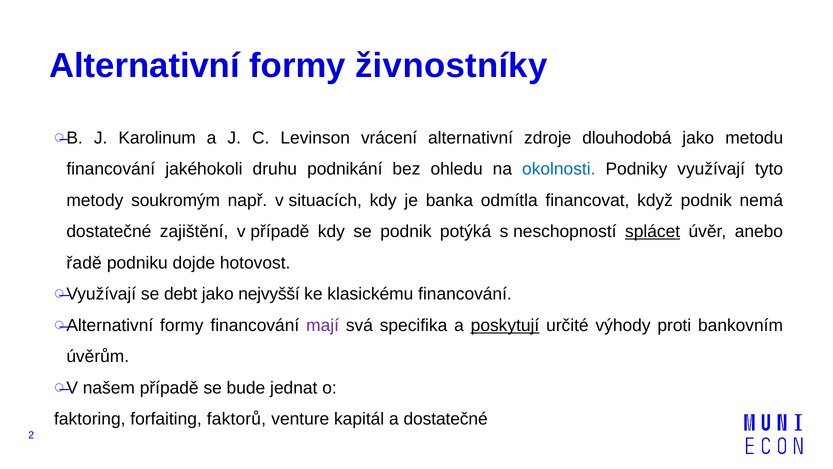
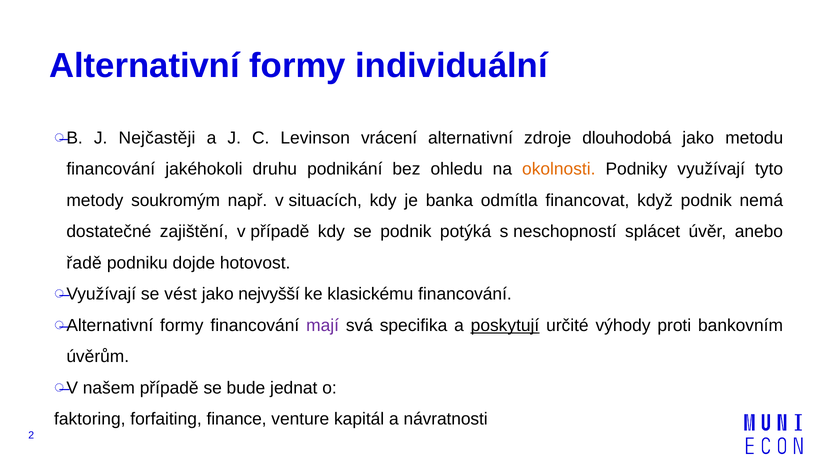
živnostníky: živnostníky -> individuální
Karolinum: Karolinum -> Nejčastěji
okolnosti colour: blue -> orange
splácet underline: present -> none
debt: debt -> vést
faktorů: faktorů -> finance
a dostatečné: dostatečné -> návratnosti
